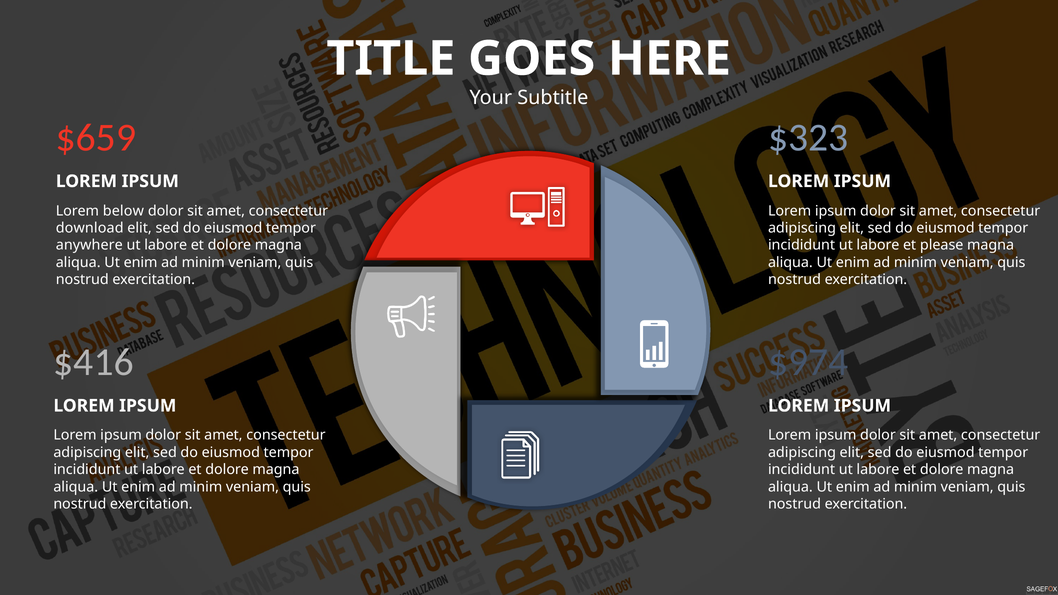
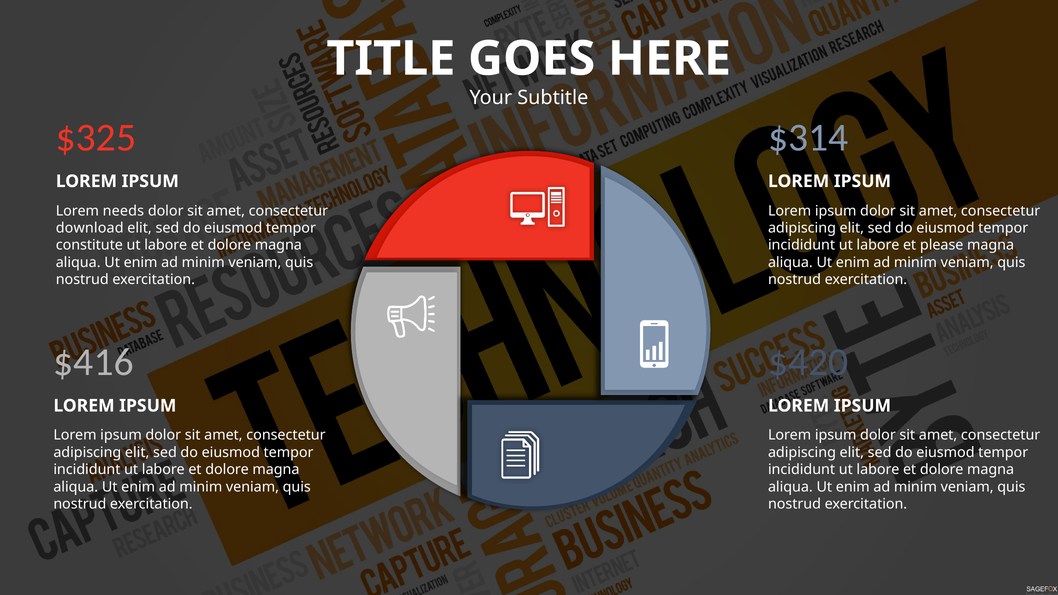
$659: $659 -> $325
$323: $323 -> $314
below: below -> needs
anywhere: anywhere -> constitute
$974: $974 -> $420
